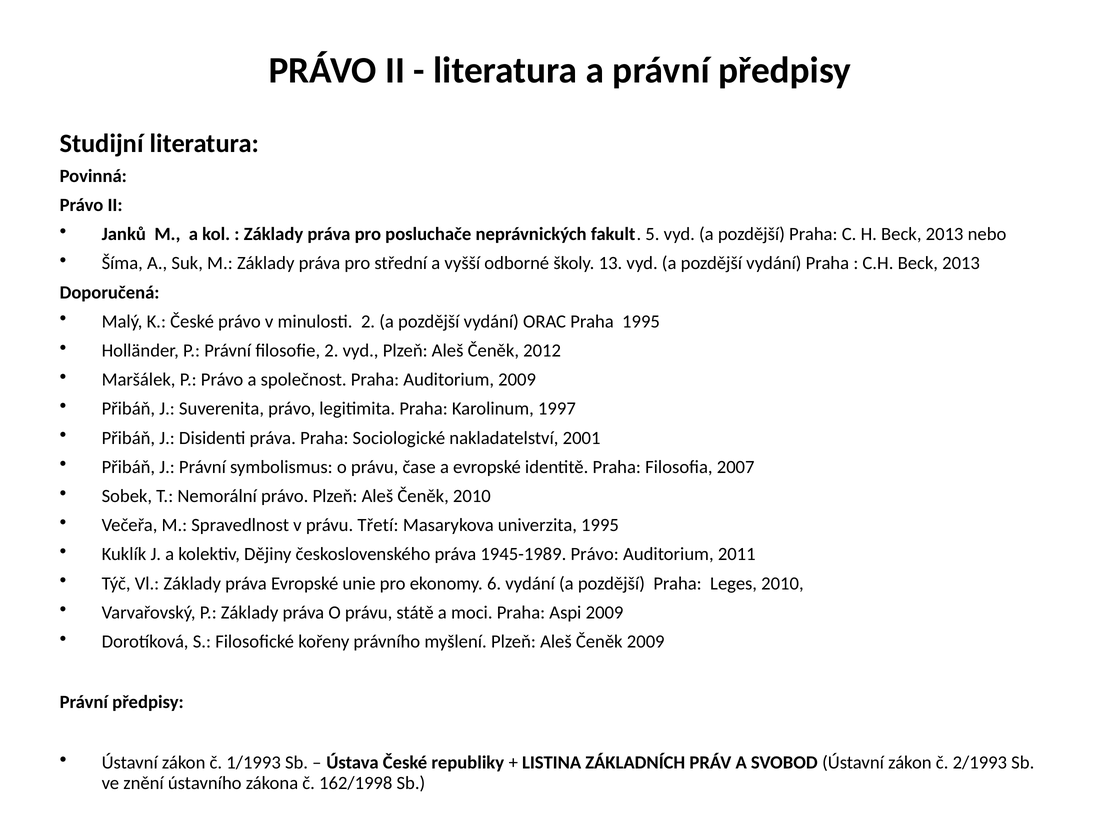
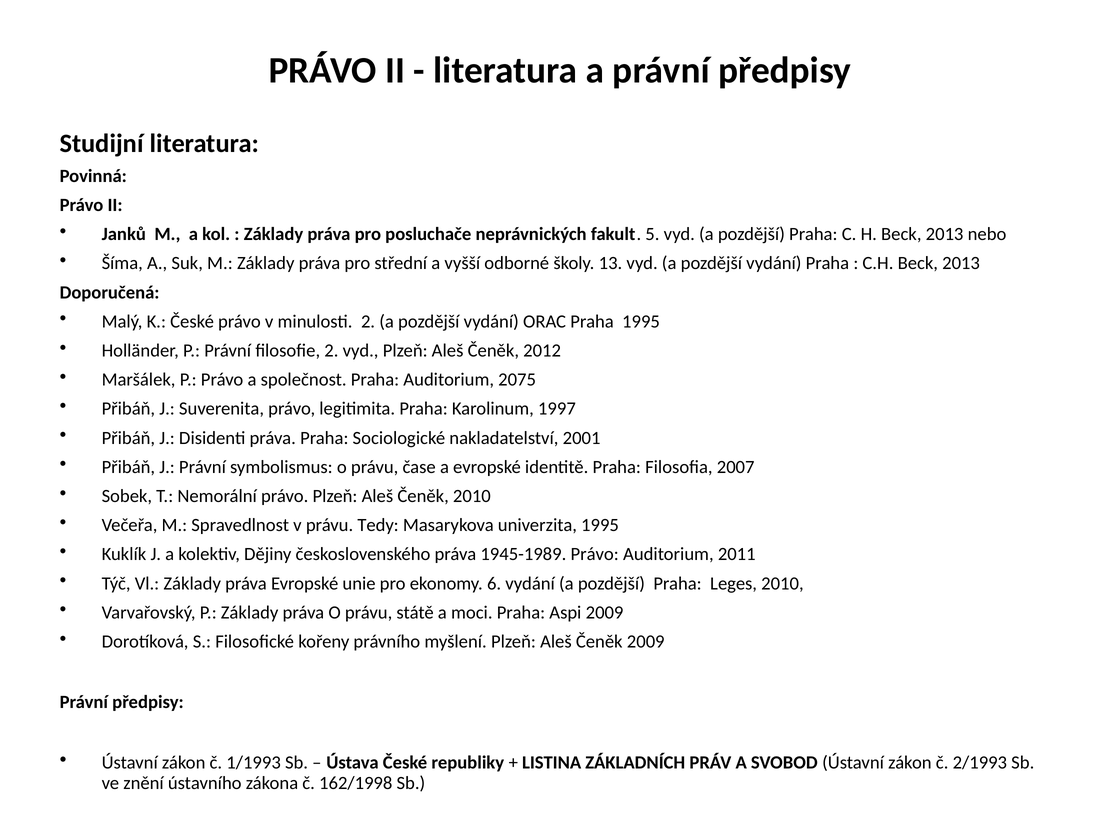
Auditorium 2009: 2009 -> 2075
Třetí: Třetí -> Tedy
